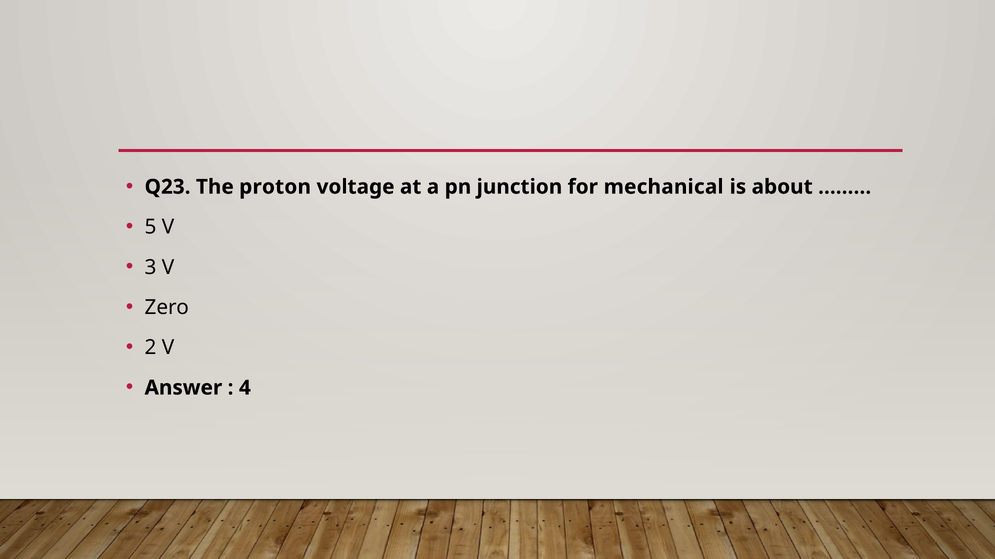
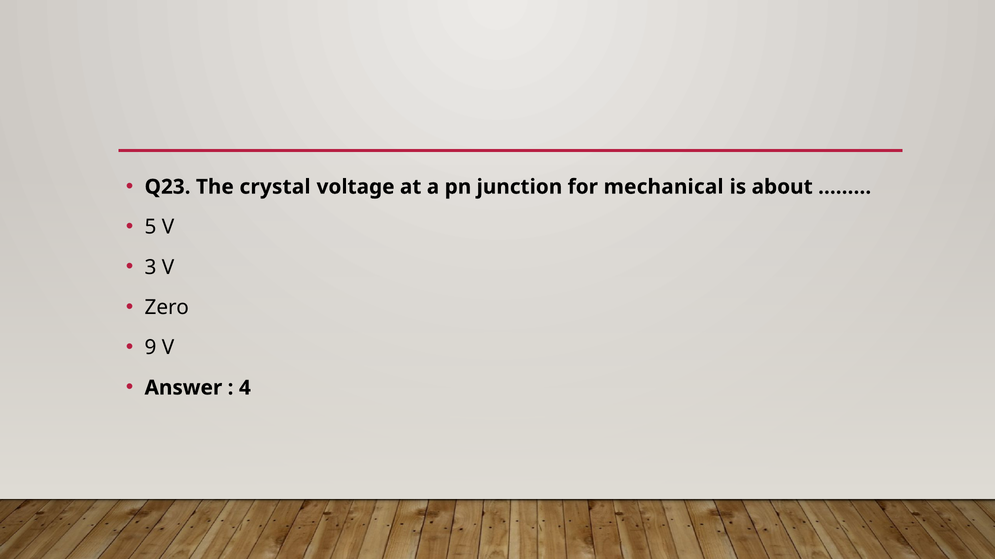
proton: proton -> crystal
2: 2 -> 9
